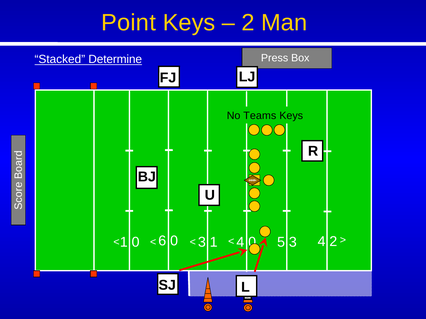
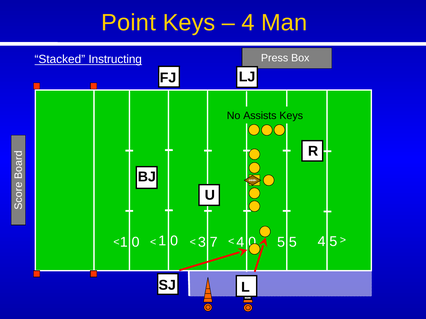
2 at (248, 23): 2 -> 4
Determine: Determine -> Instructing
Teams: Teams -> Assists
0 6: 6 -> 1
3 1: 1 -> 7
5 3: 3 -> 5
4 2: 2 -> 5
